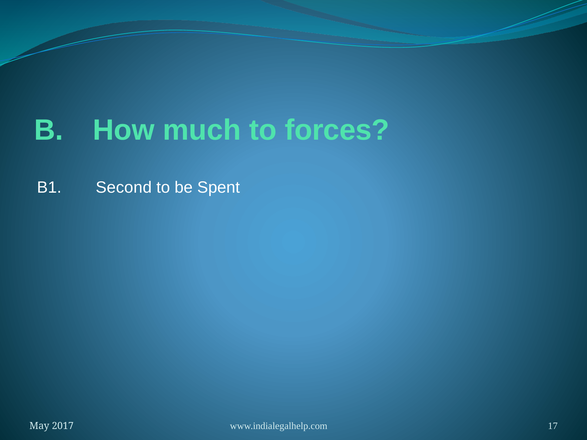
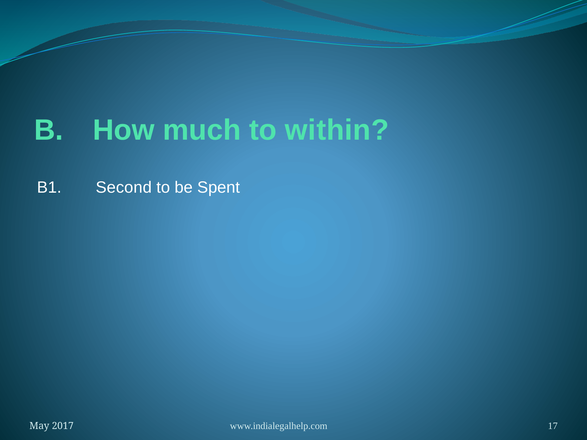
forces: forces -> within
